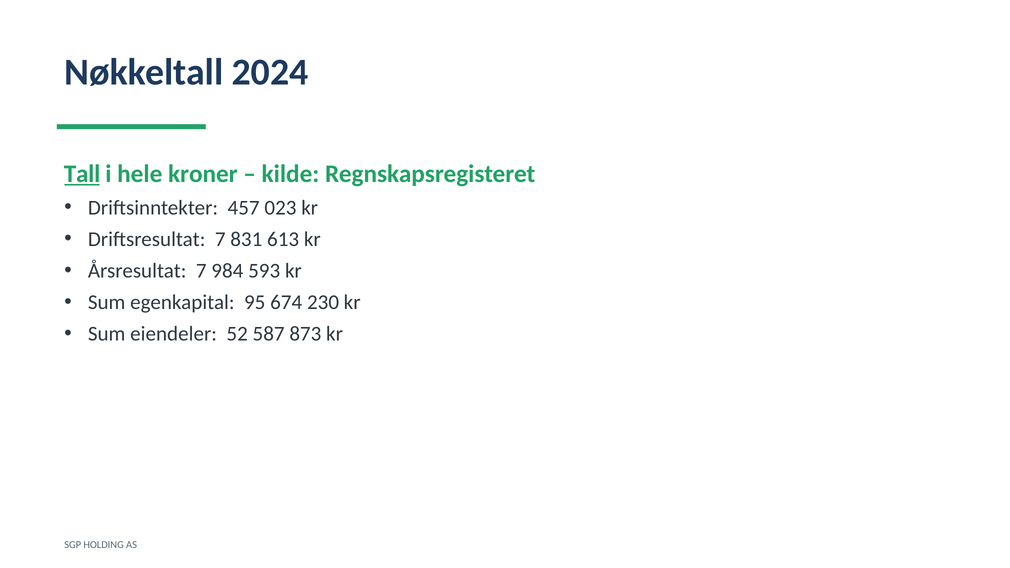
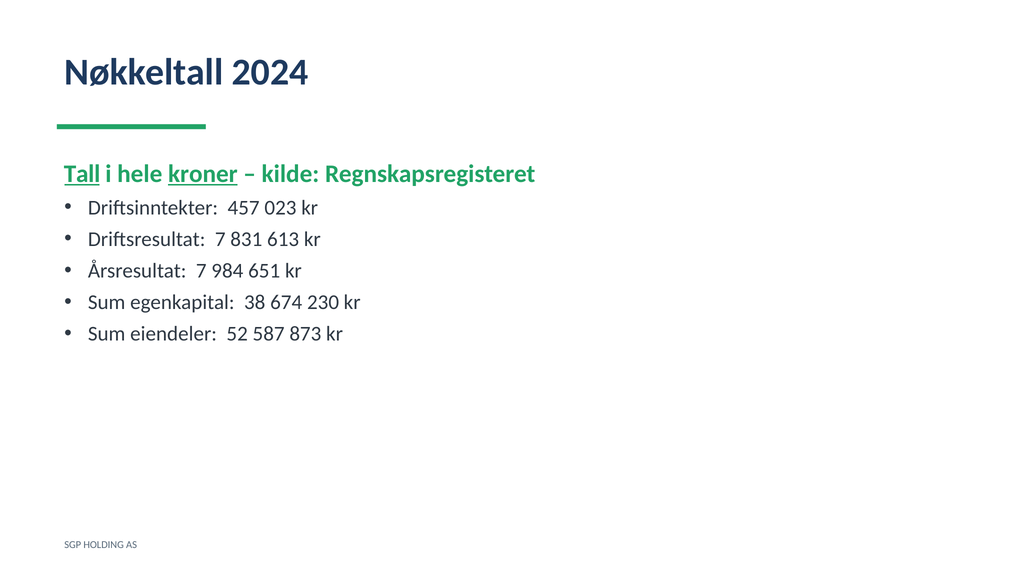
kroner underline: none -> present
593: 593 -> 651
95: 95 -> 38
